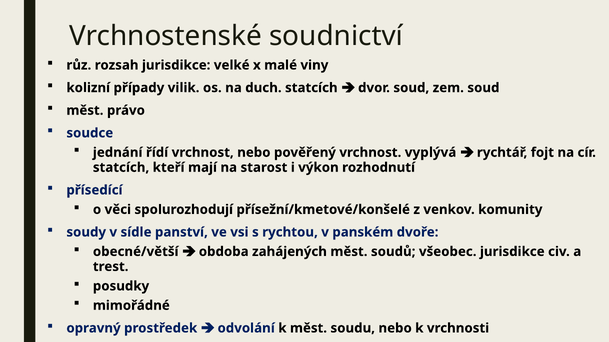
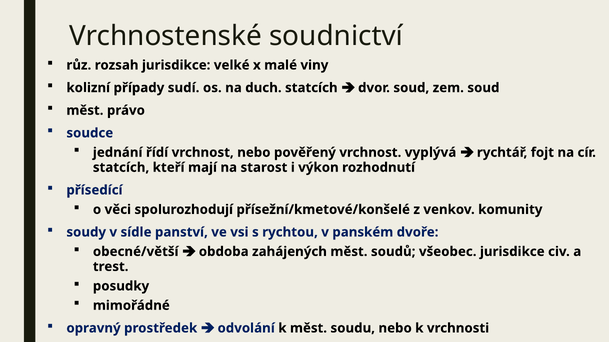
vilik: vilik -> sudí
